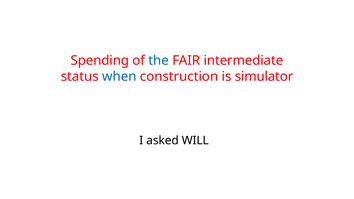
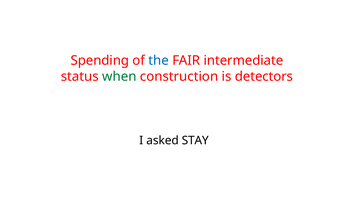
when colour: blue -> green
simulator: simulator -> detectors
WILL: WILL -> STAY
